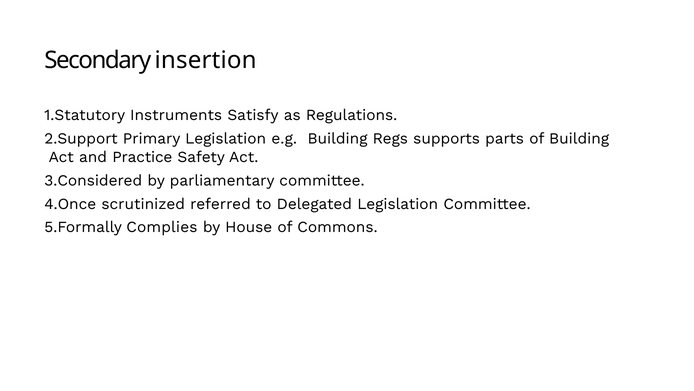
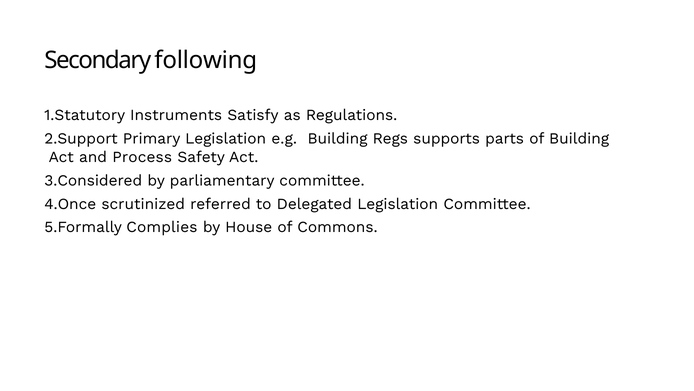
insertion: insertion -> following
Practice: Practice -> Process
